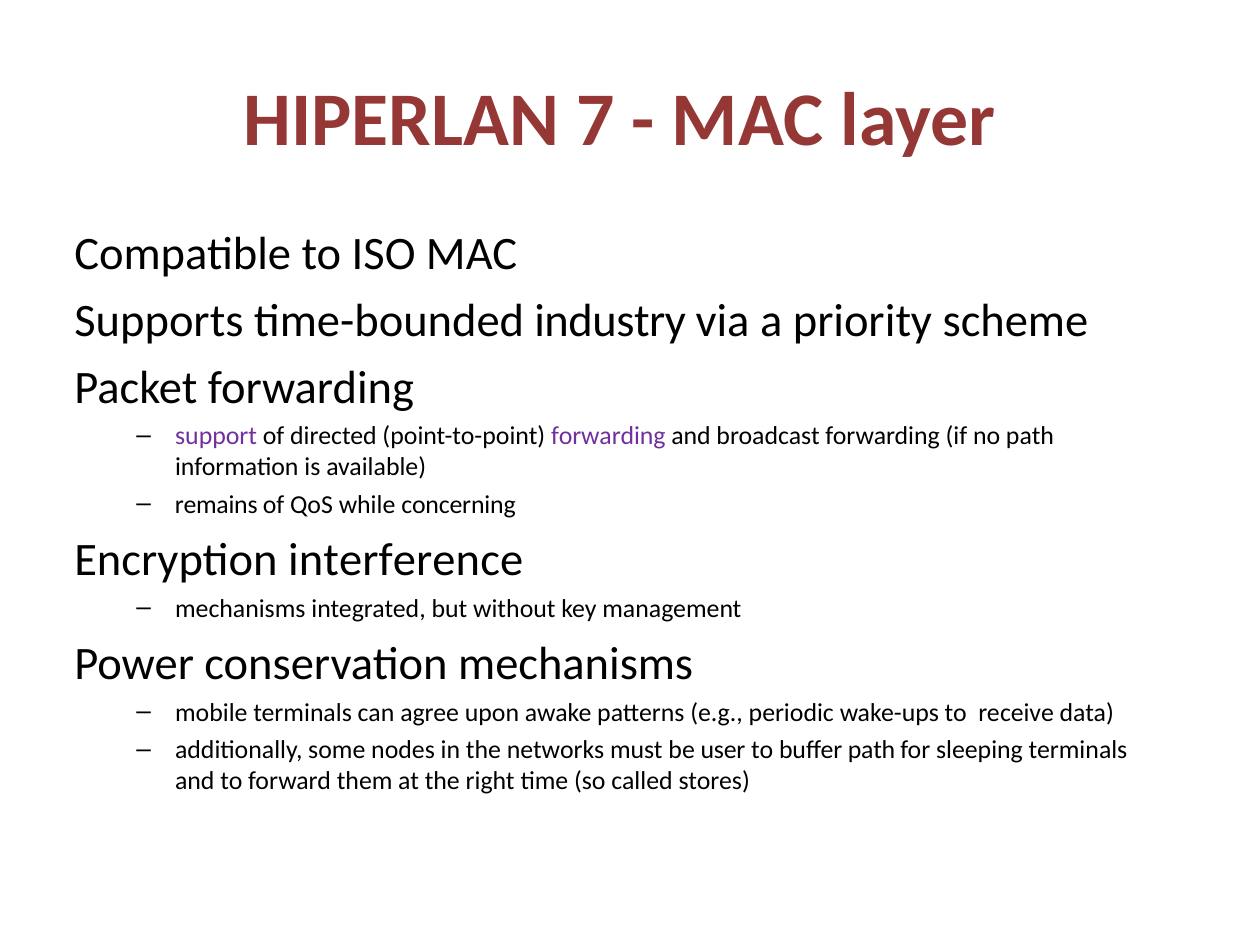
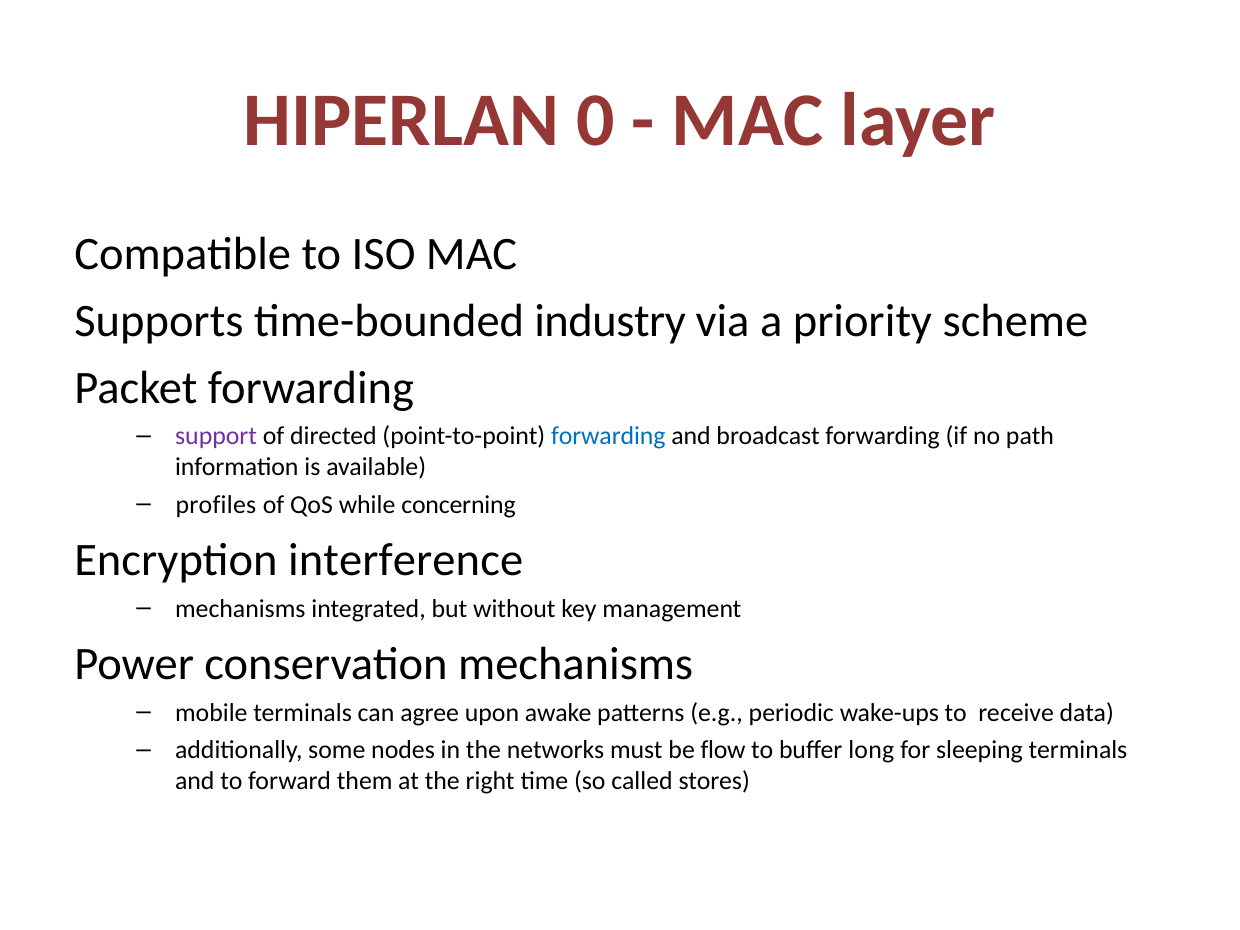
7: 7 -> 0
forwarding at (608, 436) colour: purple -> blue
remains: remains -> profiles
user: user -> flow
buffer path: path -> long
